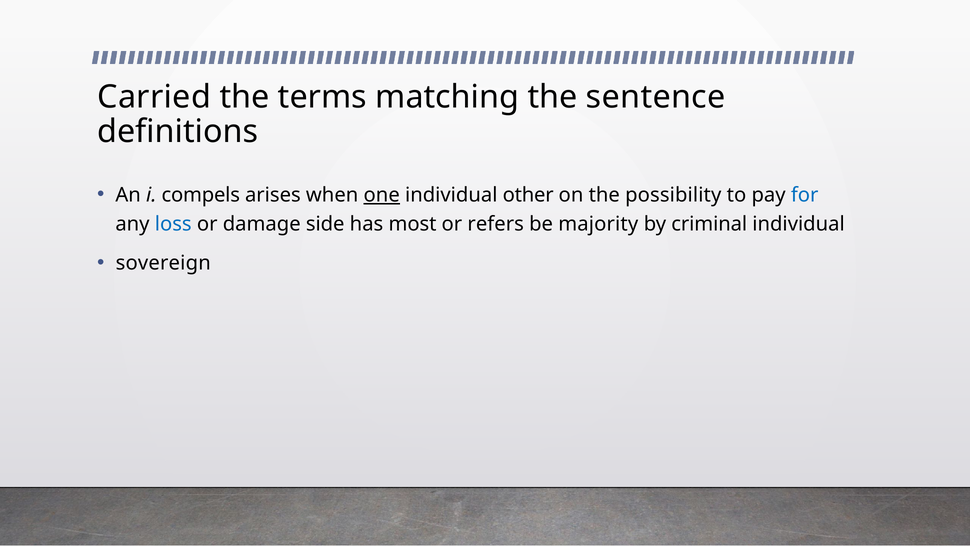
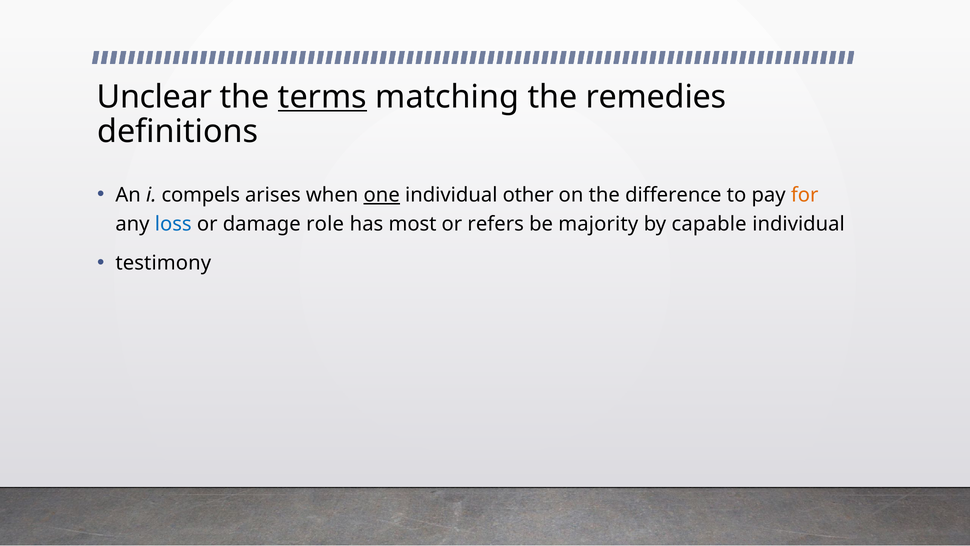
Carried: Carried -> Unclear
terms underline: none -> present
sentence: sentence -> remedies
possibility: possibility -> difference
for colour: blue -> orange
side: side -> role
criminal: criminal -> capable
sovereign: sovereign -> testimony
